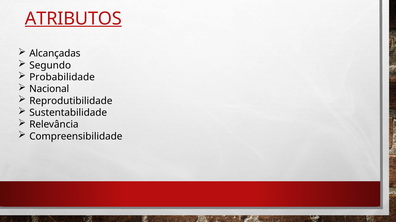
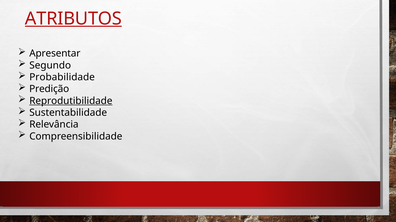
Alcançadas: Alcançadas -> Apresentar
Nacional: Nacional -> Predição
Reprodutibilidade underline: none -> present
